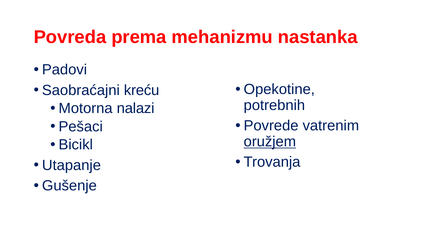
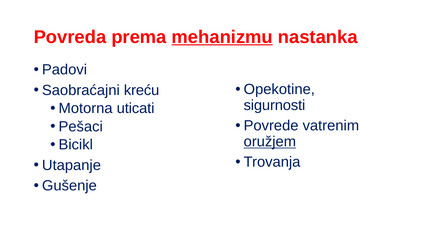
mehanizmu underline: none -> present
potrebnih: potrebnih -> sigurnosti
nalazi: nalazi -> uticati
